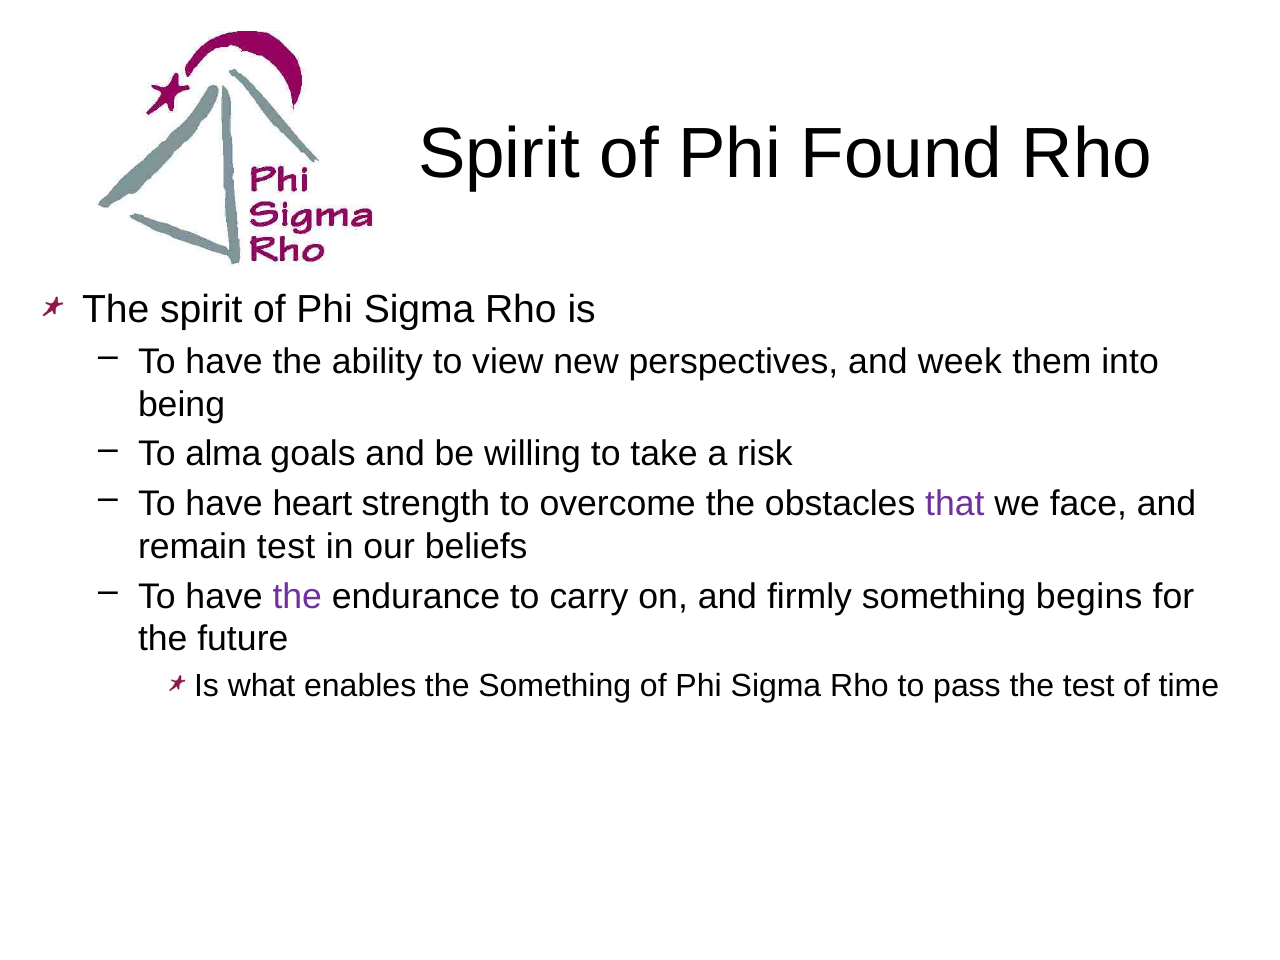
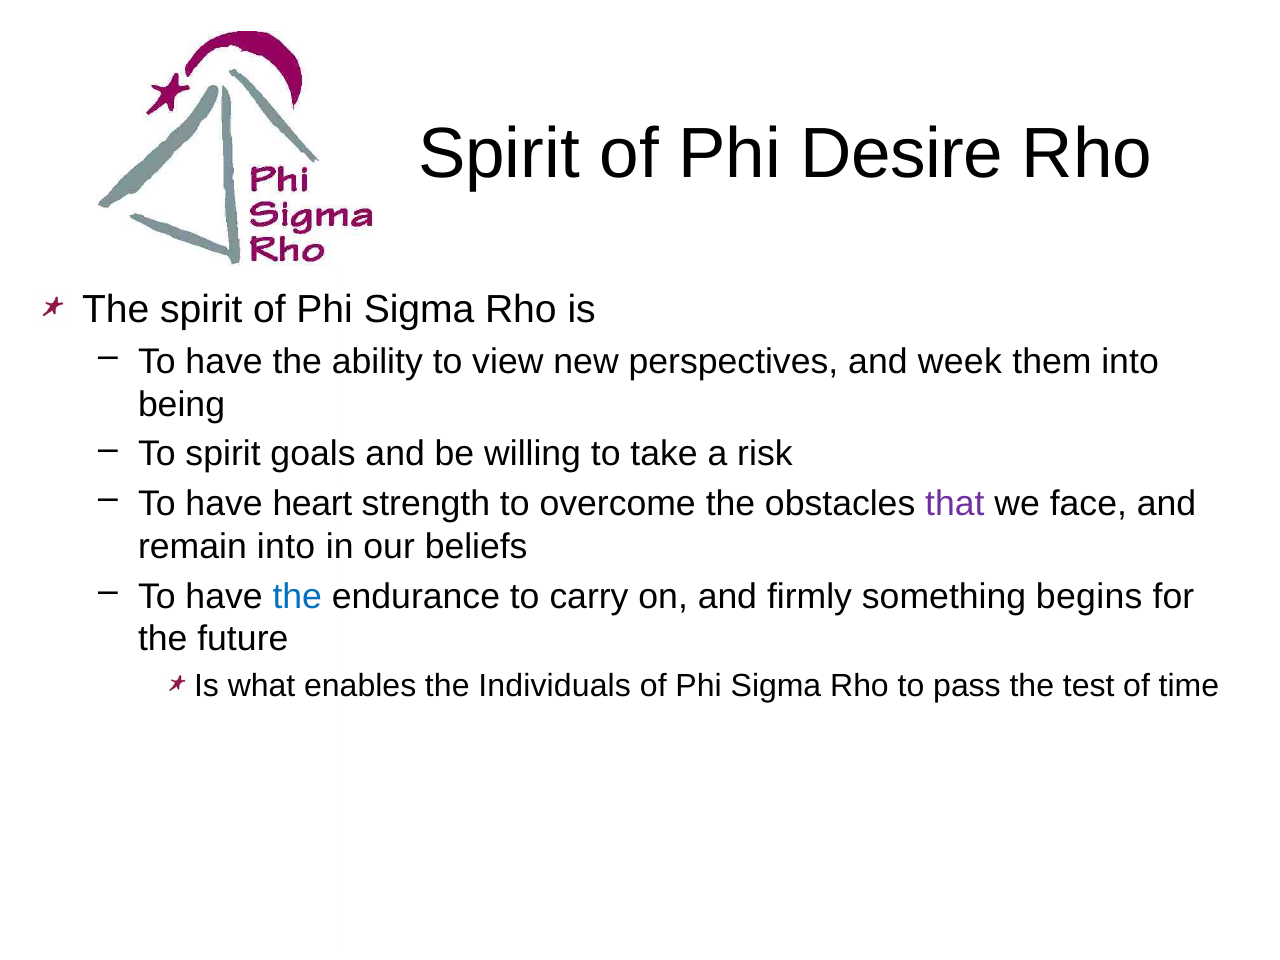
Found: Found -> Desire
To alma: alma -> spirit
remain test: test -> into
the at (297, 596) colour: purple -> blue
the Something: Something -> Individuals
